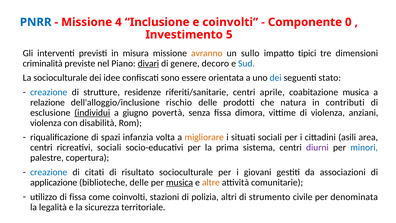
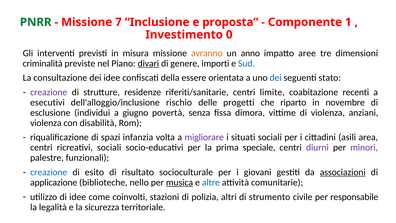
PNRR colour: blue -> green
4: 4 -> 7
e coinvolti: coinvolti -> proposta
0: 0 -> 1
5: 5 -> 0
sullo: sullo -> anno
tipici: tipici -> aree
decoro: decoro -> importi
La socioculturale: socioculturale -> consultazione
sono: sono -> della
creazione at (49, 92) colour: blue -> purple
aprile: aprile -> limite
coabitazione musica: musica -> recenti
relazione: relazione -> esecutivi
prodotti: prodotti -> progetti
natura: natura -> riparto
contributi: contributi -> novembre
individui underline: present -> none
migliorare colour: orange -> purple
sistema: sistema -> speciale
minori colour: blue -> purple
copertura: copertura -> funzionali
citati: citati -> esito
associazioni underline: none -> present
biblioteche delle: delle -> nello
altre colour: orange -> blue
di fissa: fissa -> idee
denominata: denominata -> responsabile
